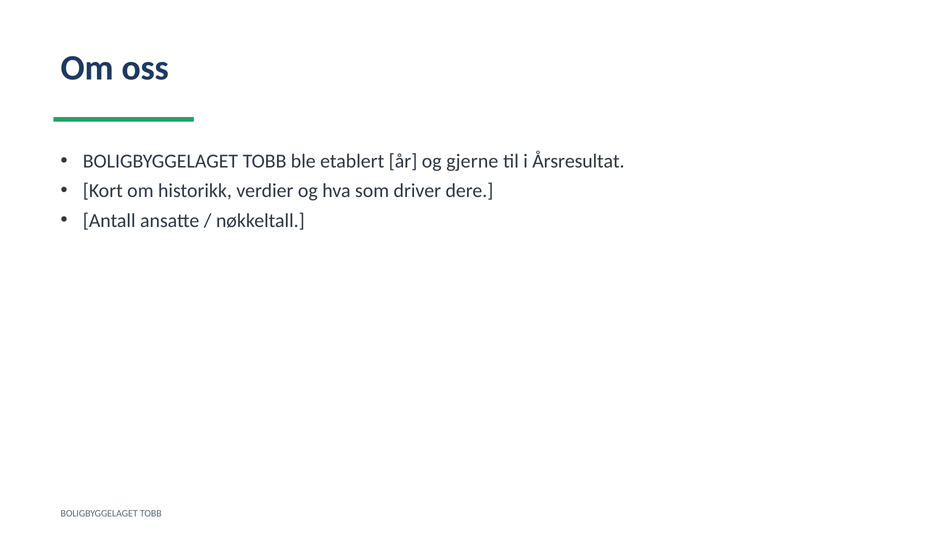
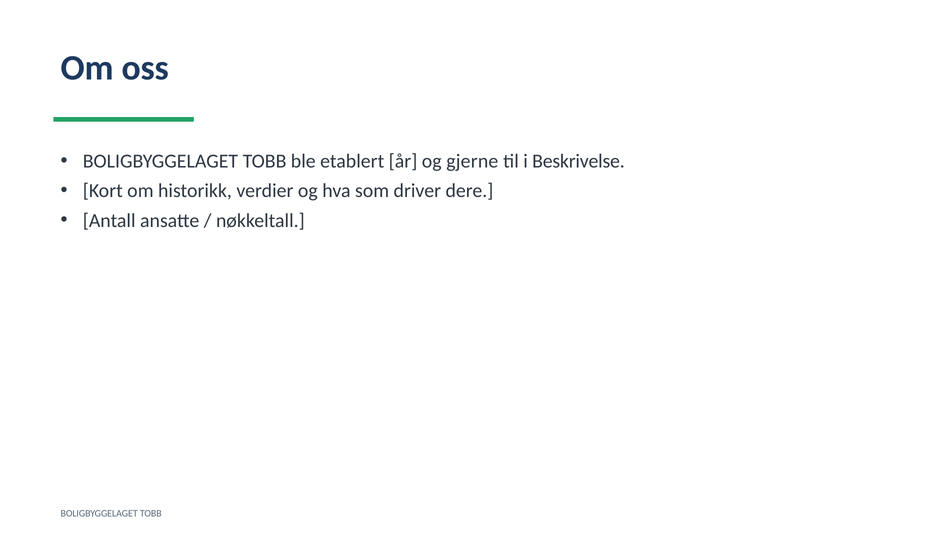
Årsresultat: Årsresultat -> Beskrivelse
